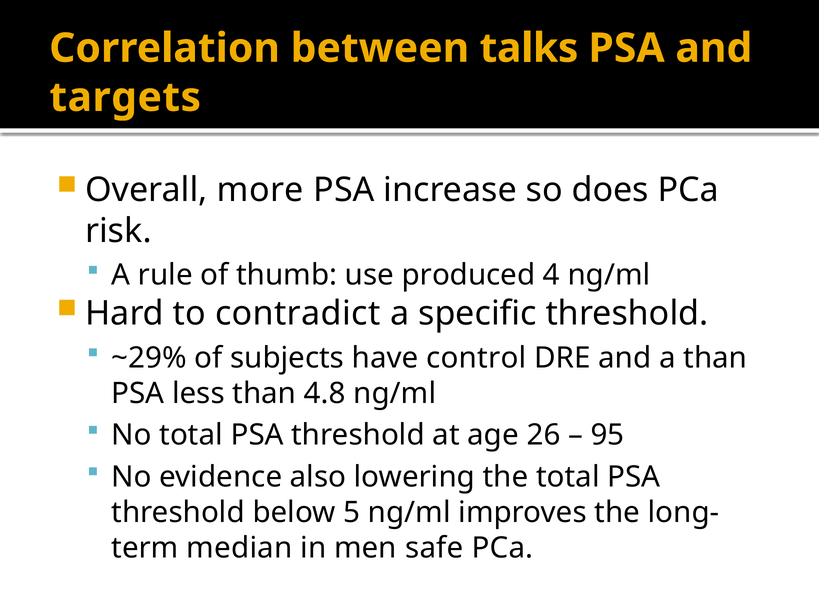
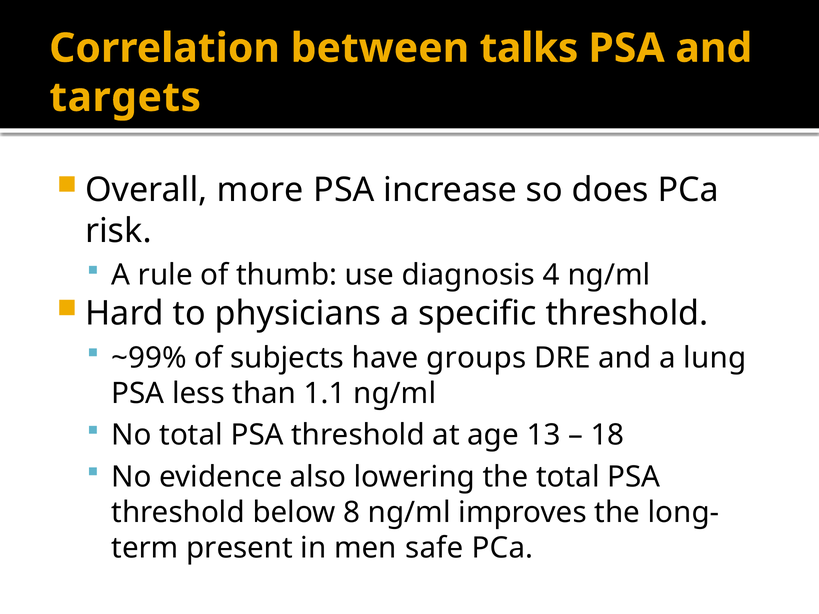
produced: produced -> diagnosis
contradict: contradict -> physicians
~29%: ~29% -> ~99%
control: control -> groups
a than: than -> lung
4.8: 4.8 -> 1.1
26: 26 -> 13
95: 95 -> 18
5: 5 -> 8
median: median -> present
